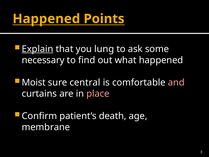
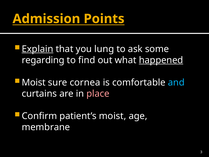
Happened at (46, 19): Happened -> Admission
necessary: necessary -> regarding
happened at (161, 60) underline: none -> present
central: central -> cornea
and colour: pink -> light blue
patient’s death: death -> moist
